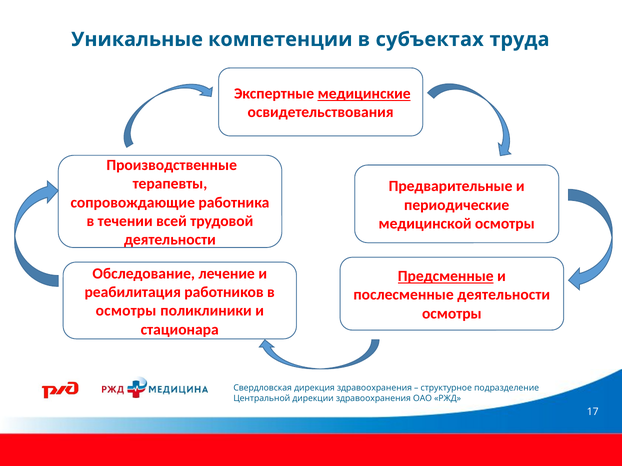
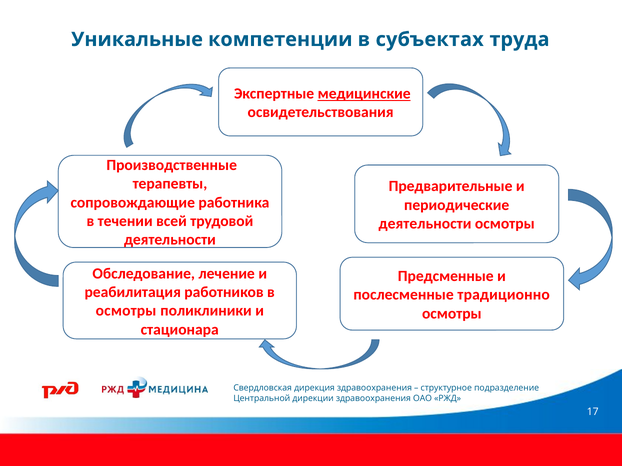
медицинской at (425, 224): медицинской -> деятельности
Предсменные underline: present -> none
послесменные деятельности: деятельности -> традиционно
